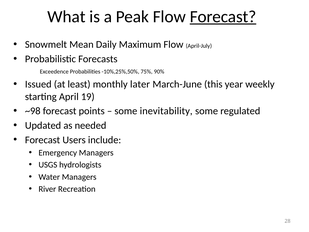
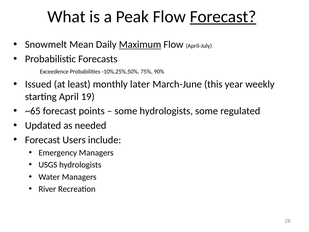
Maximum underline: none -> present
~98: ~98 -> ~65
some inevitability: inevitability -> hydrologists
